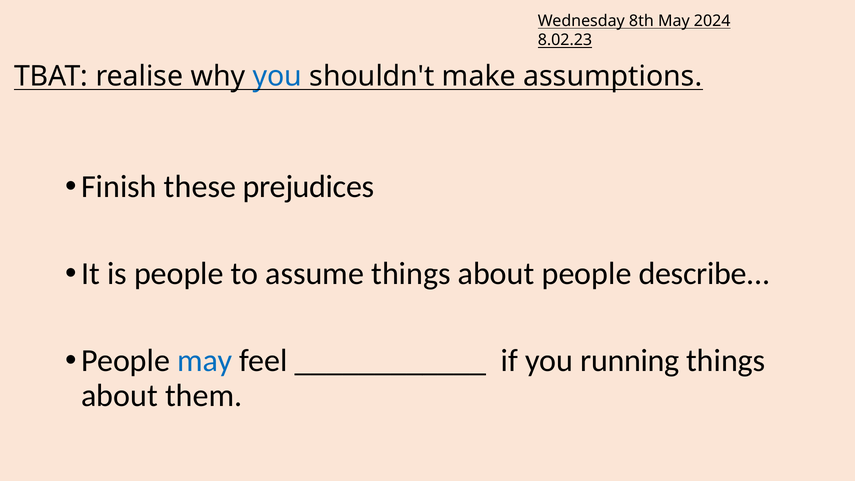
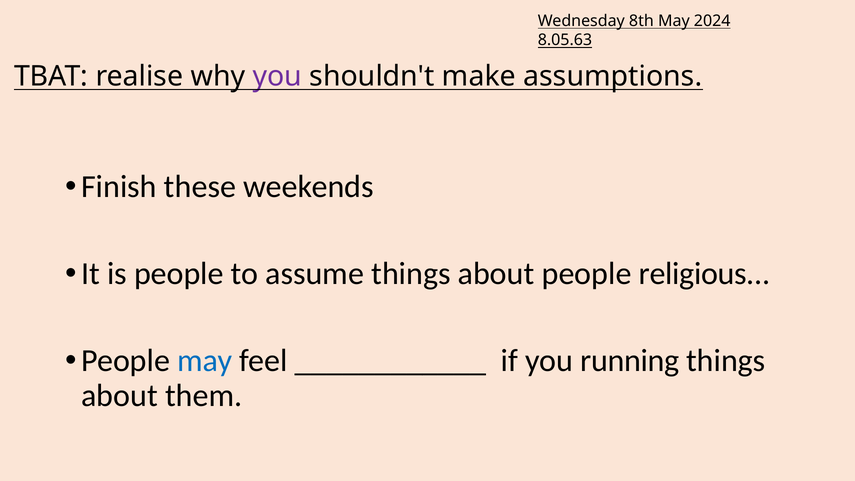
8.02.23: 8.02.23 -> 8.05.63
you at (277, 77) colour: blue -> purple
prejudices: prejudices -> weekends
describe: describe -> religious
